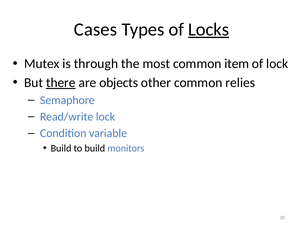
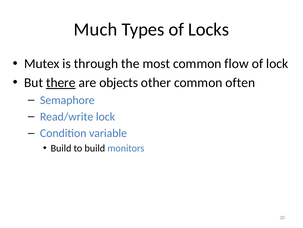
Cases: Cases -> Much
Locks underline: present -> none
item: item -> flow
relies: relies -> often
